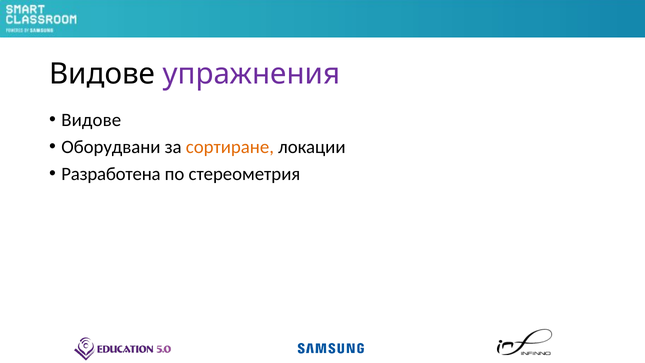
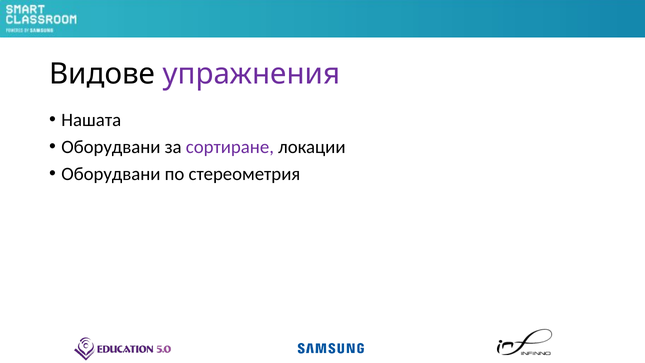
Видове at (91, 120): Видове -> Нашата
сортиране colour: orange -> purple
Разработена at (111, 174): Разработена -> Оборудвани
